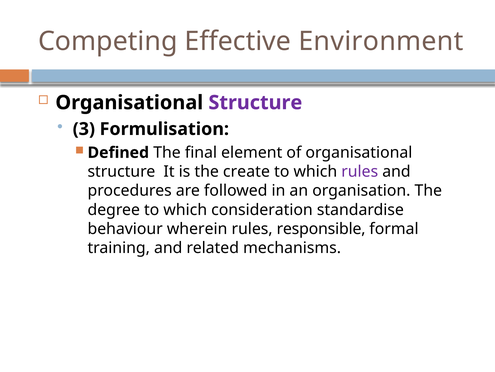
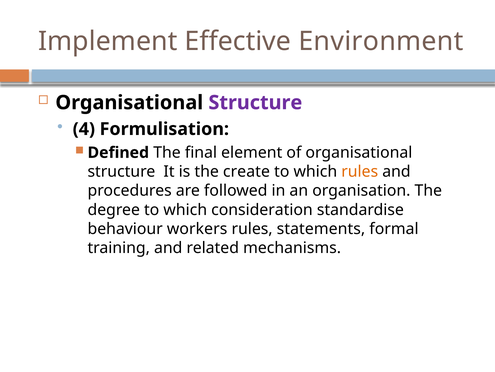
Competing: Competing -> Implement
3: 3 -> 4
rules at (360, 171) colour: purple -> orange
wherein: wherein -> workers
responsible: responsible -> statements
